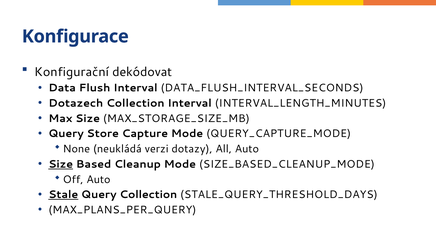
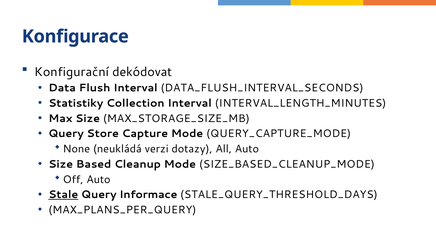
Dotazech: Dotazech -> Statistiky
Size at (61, 164) underline: present -> none
Query Collection: Collection -> Informace
